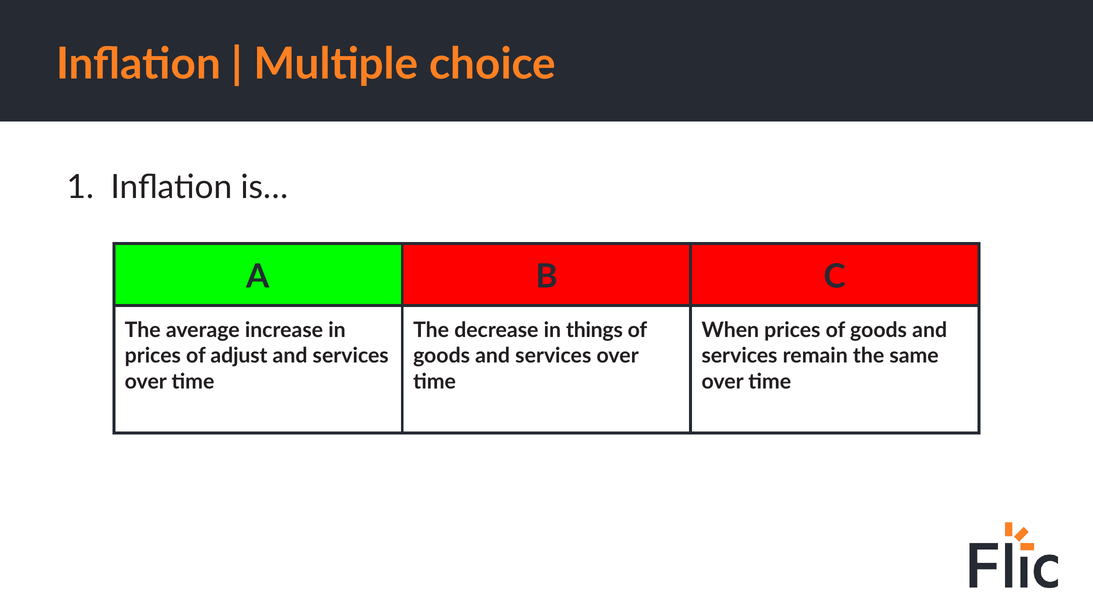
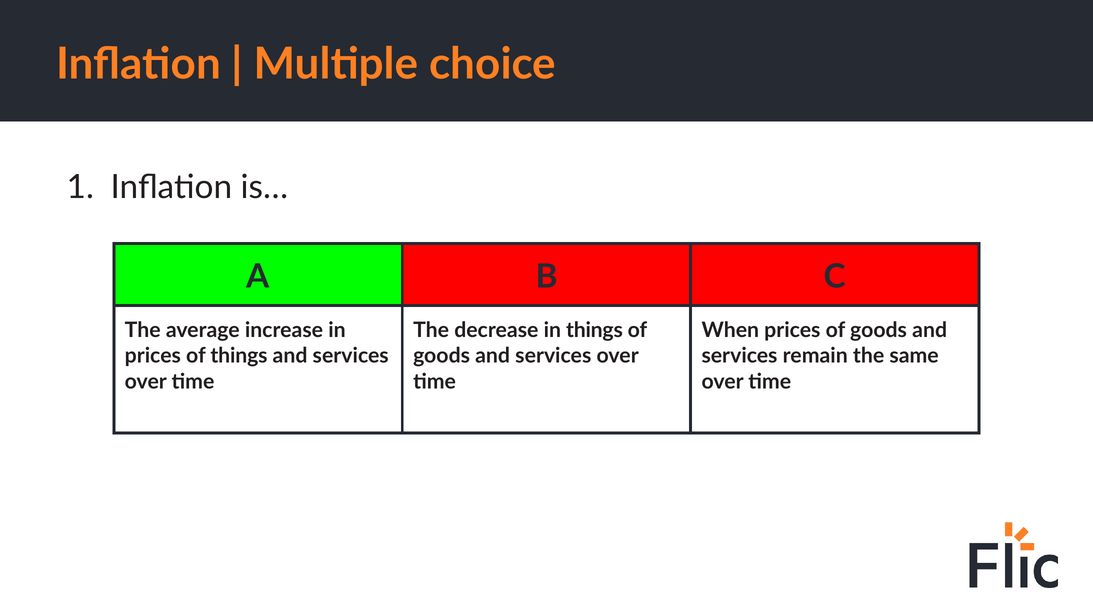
of adjust: adjust -> things
